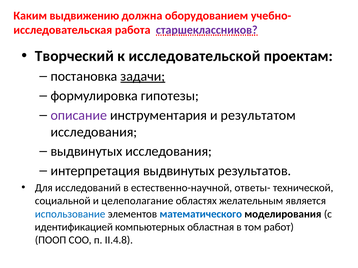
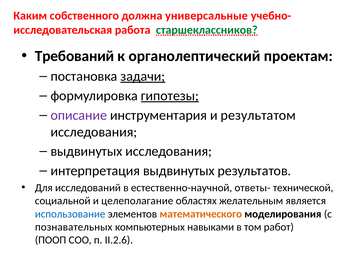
выдвижению: выдвижению -> собственного
оборудованием: оборудованием -> универсальные
старшеклассников colour: purple -> green
Творческий: Творческий -> Требований
исследовательской: исследовательской -> органолептический
гипотезы underline: none -> present
математического colour: blue -> orange
идентификацией: идентификацией -> познавательных
областная: областная -> навыками
II.4.8: II.4.8 -> II.2.6
